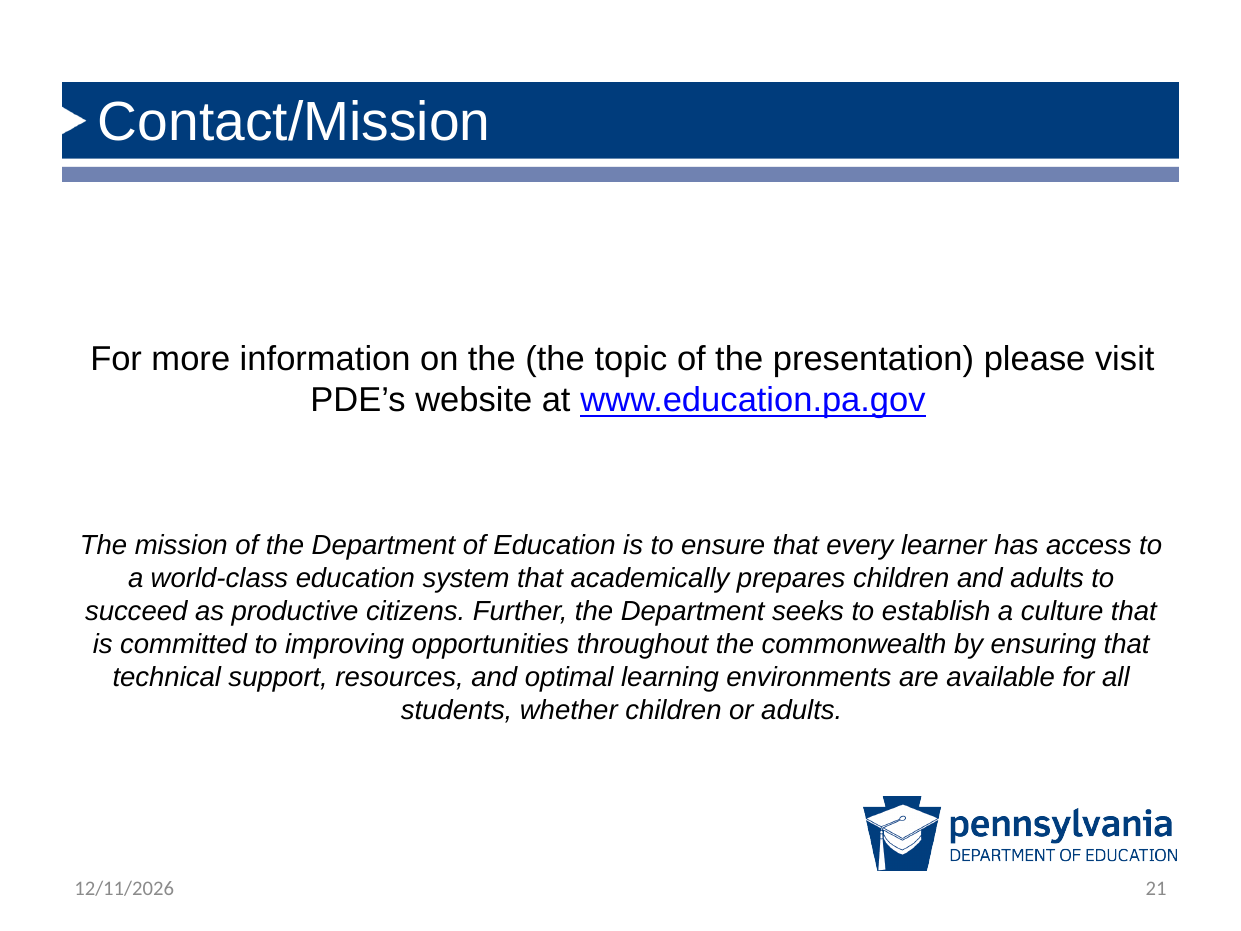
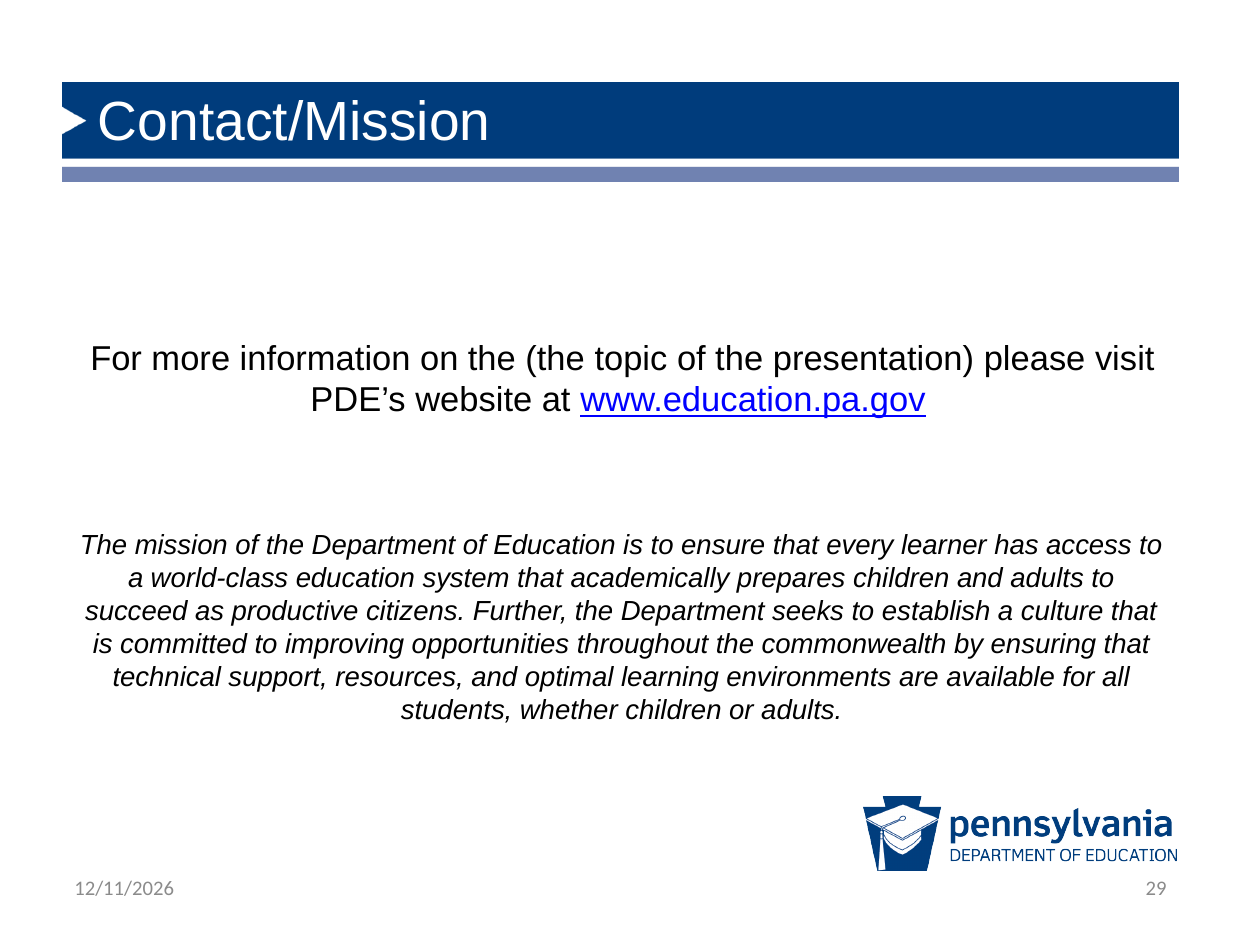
21: 21 -> 29
